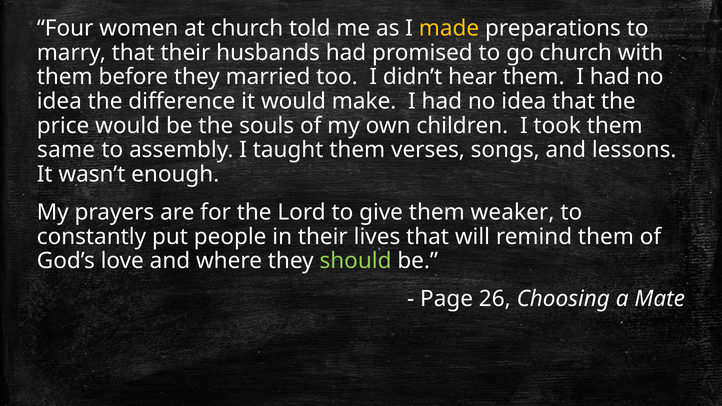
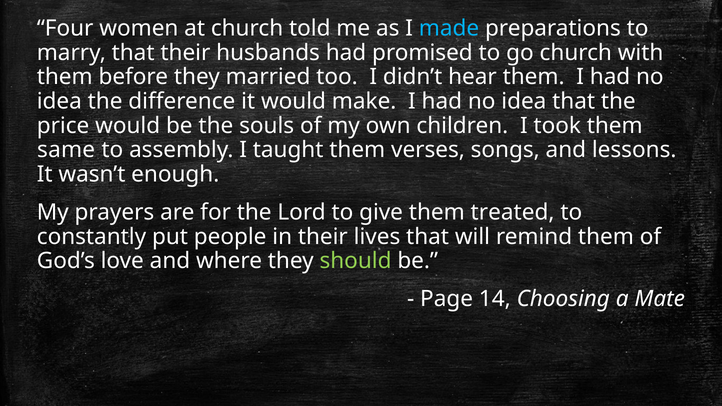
made colour: yellow -> light blue
weaker: weaker -> treated
26: 26 -> 14
